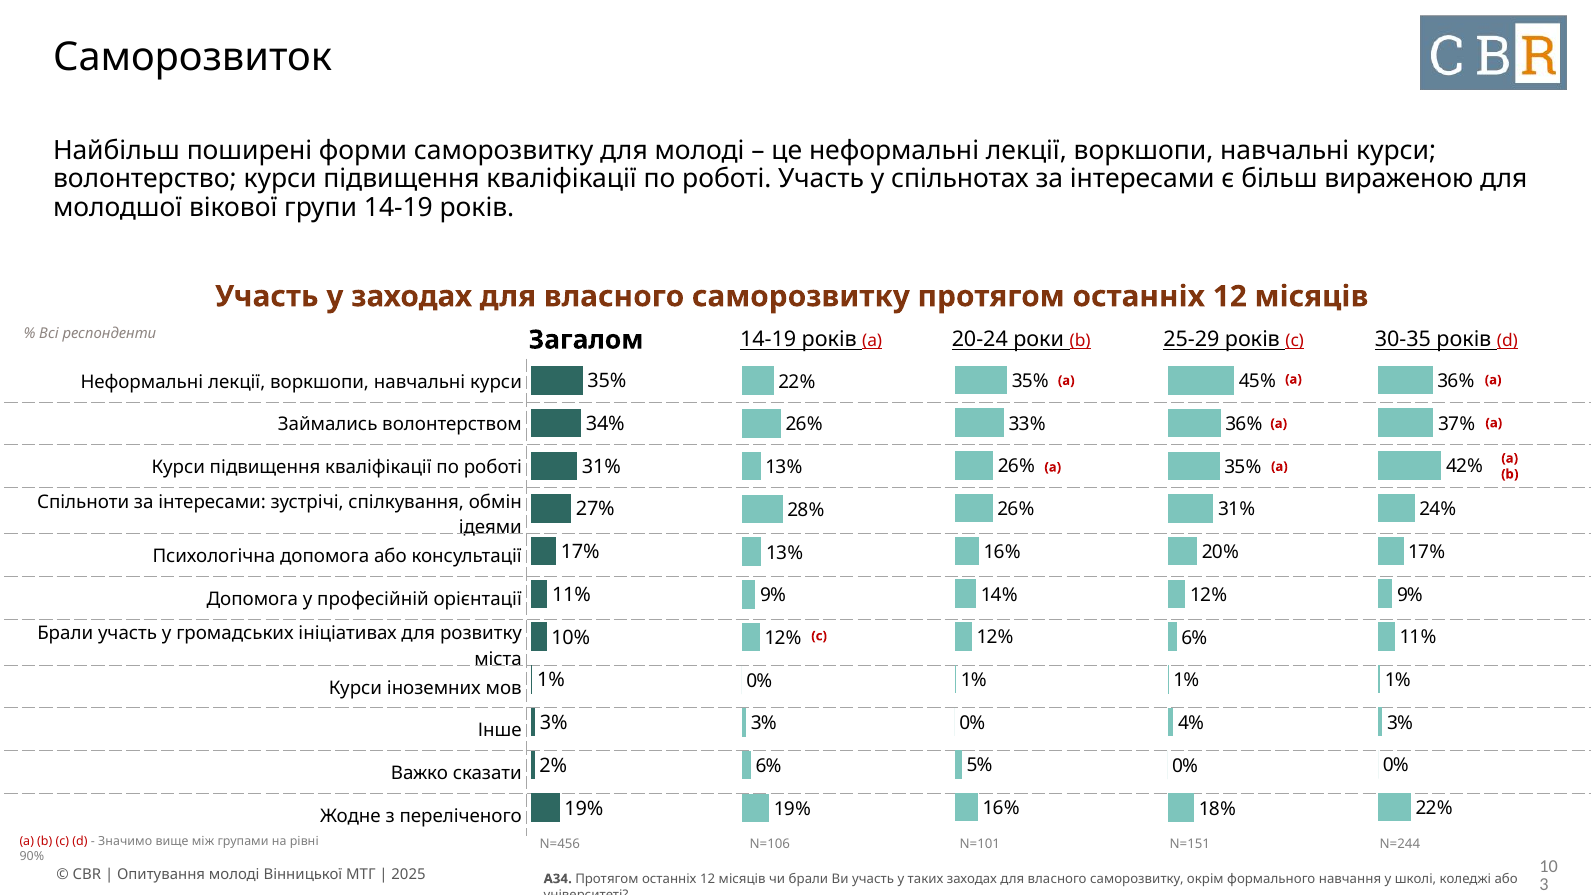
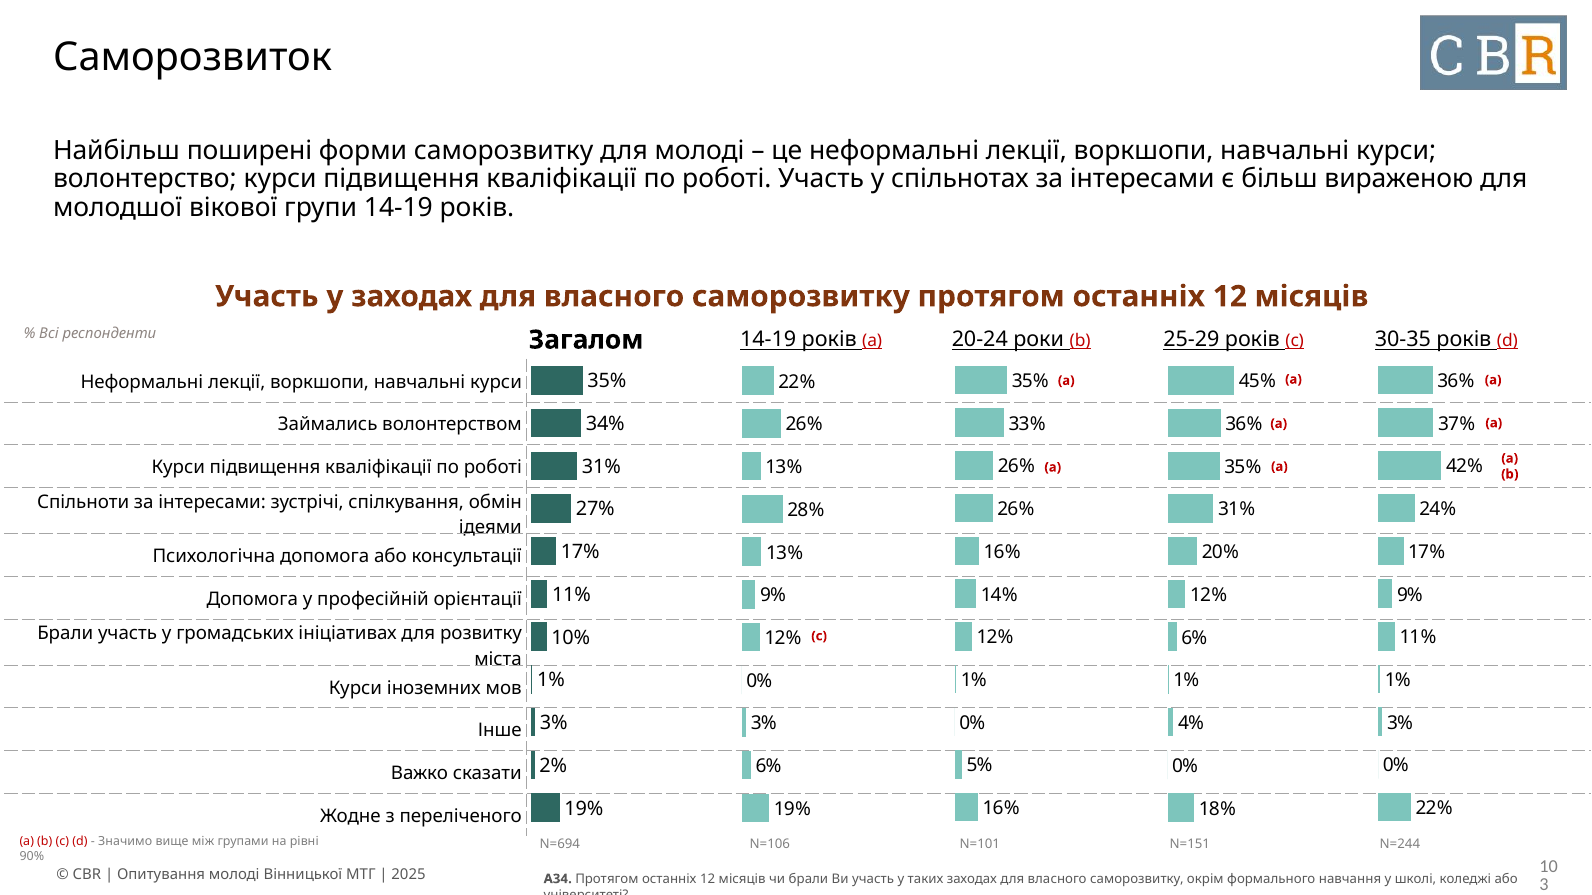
N=456: N=456 -> N=694
